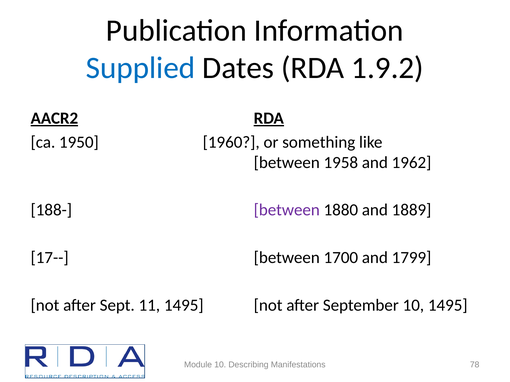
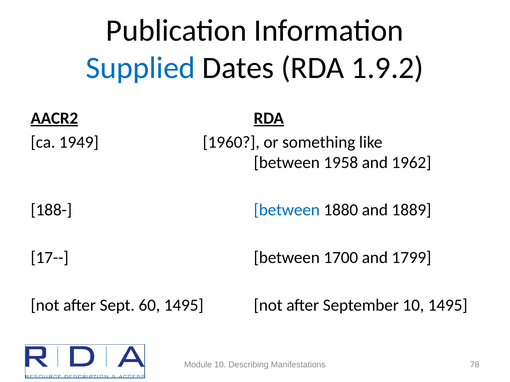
1950: 1950 -> 1949
between at (287, 210) colour: purple -> blue
11: 11 -> 60
